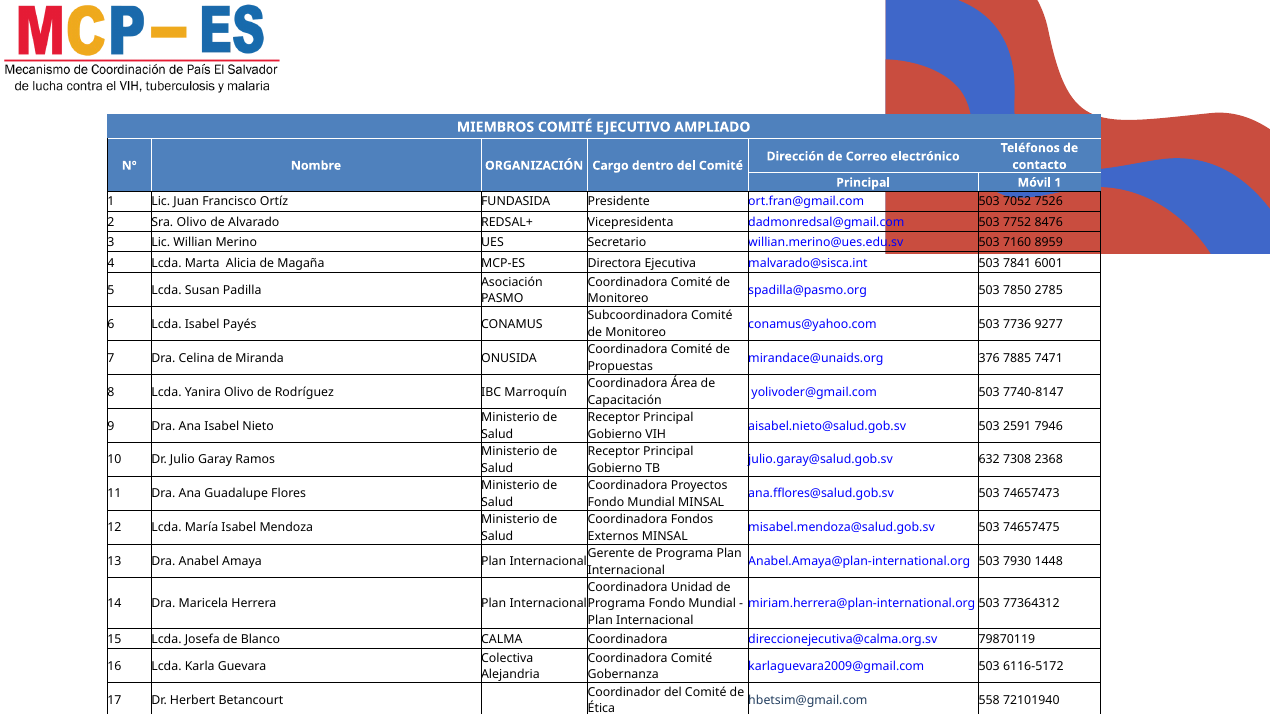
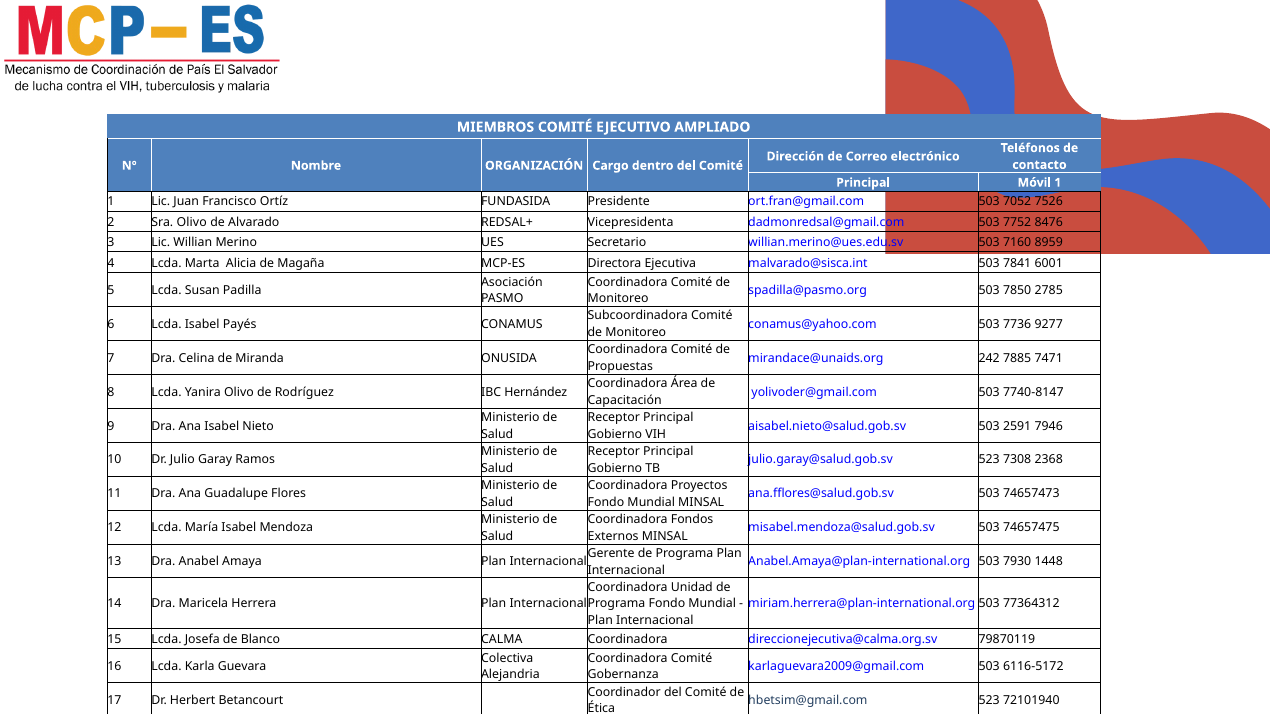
376: 376 -> 242
Marroquín: Marroquín -> Hernández
julio.garay@salud.gob.sv 632: 632 -> 523
hbetsim@gmail.com 558: 558 -> 523
